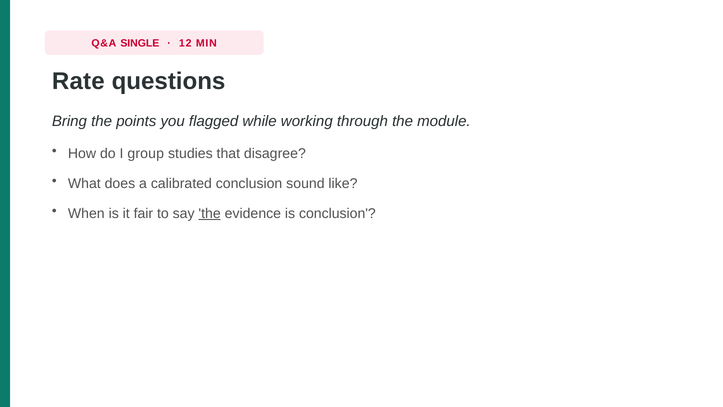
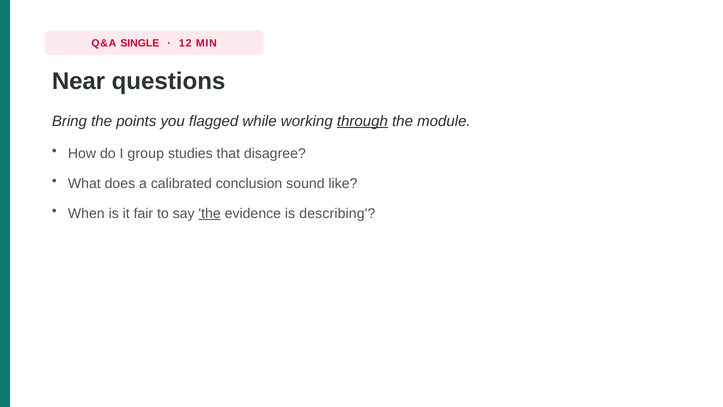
Rate: Rate -> Near
through underline: none -> present
is conclusion: conclusion -> describing
